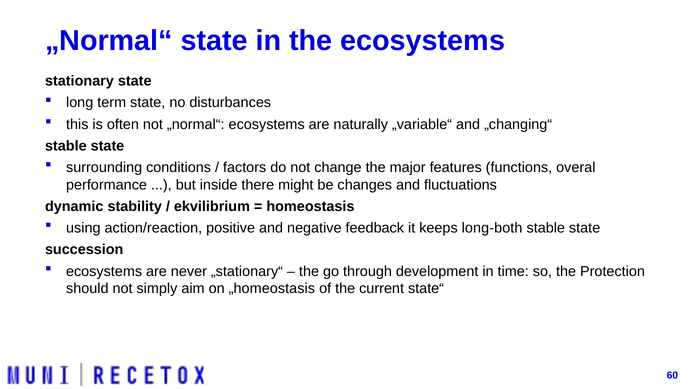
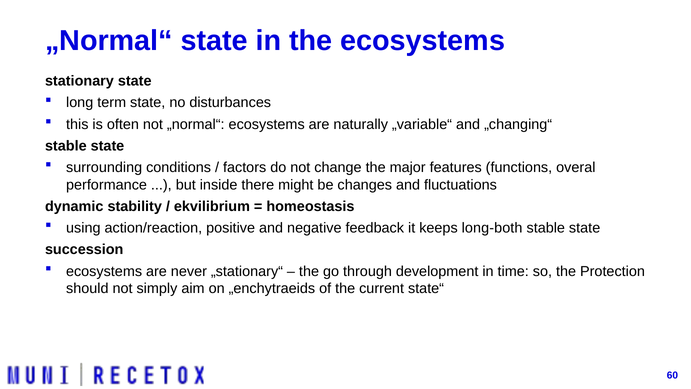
„homeostasis: „homeostasis -> „enchytraeids
